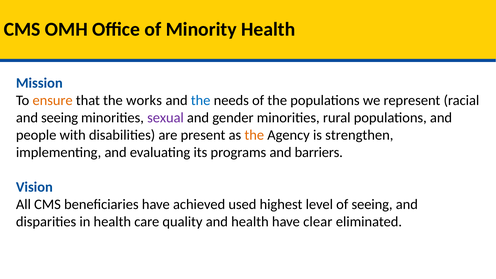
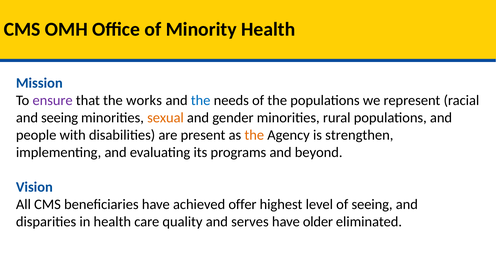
ensure colour: orange -> purple
sexual colour: purple -> orange
barriers: barriers -> beyond
used: used -> offer
and health: health -> serves
clear: clear -> older
